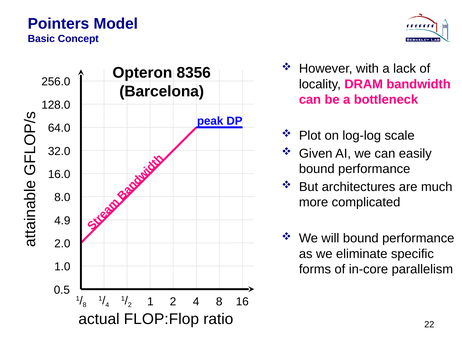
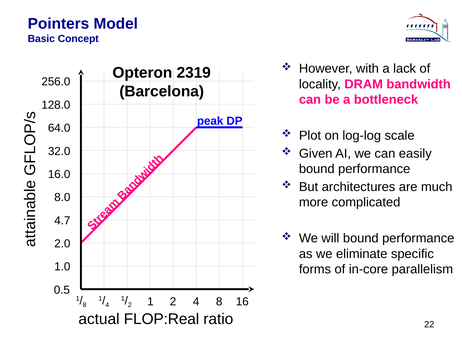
8356: 8356 -> 2319
4.9: 4.9 -> 4.7
FLOP:Flop: FLOP:Flop -> FLOP:Real
